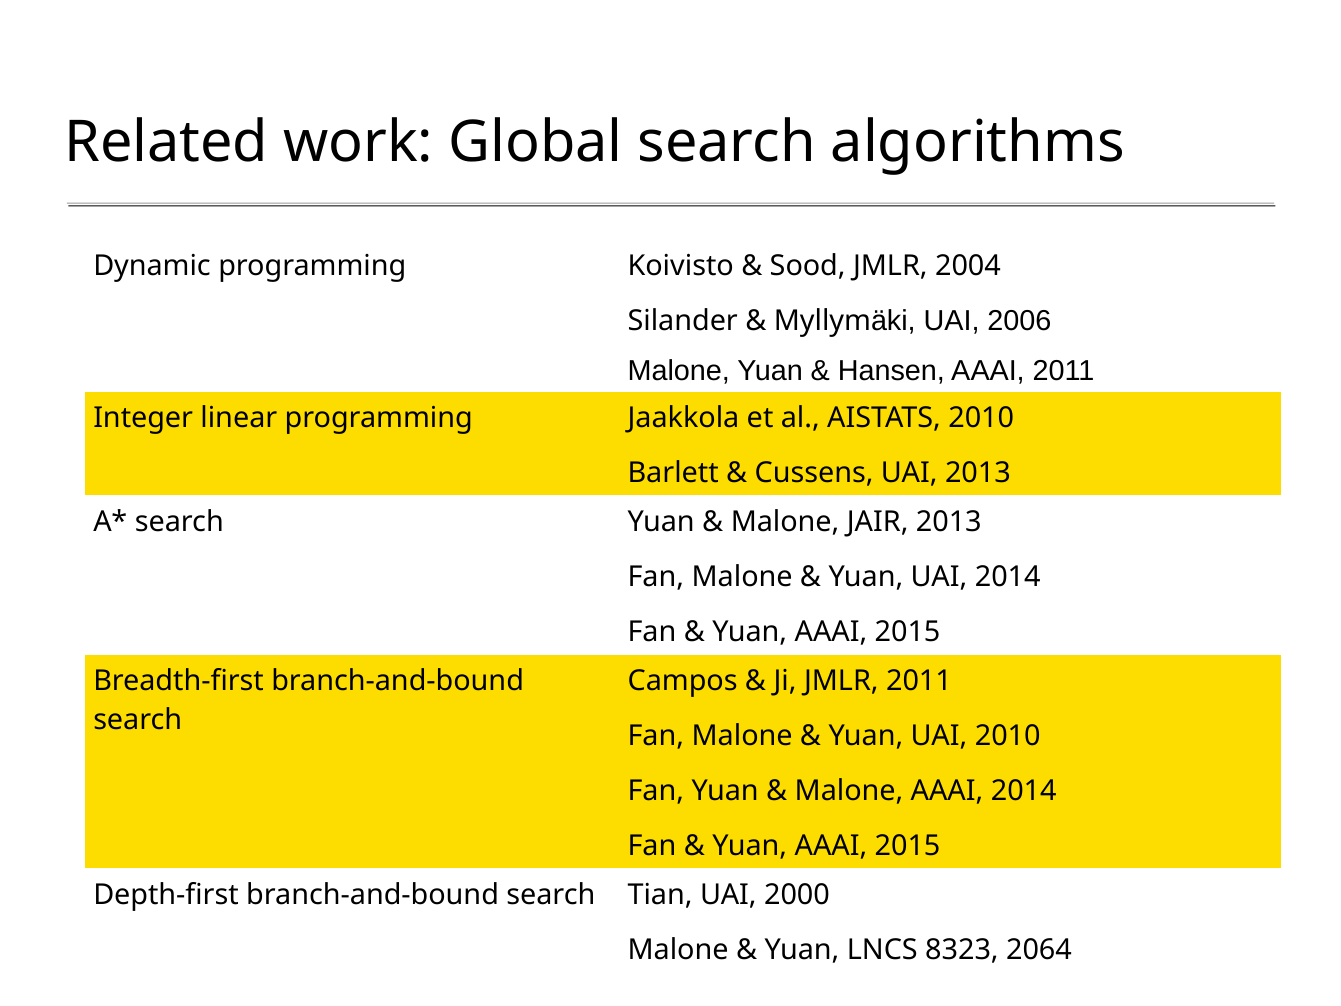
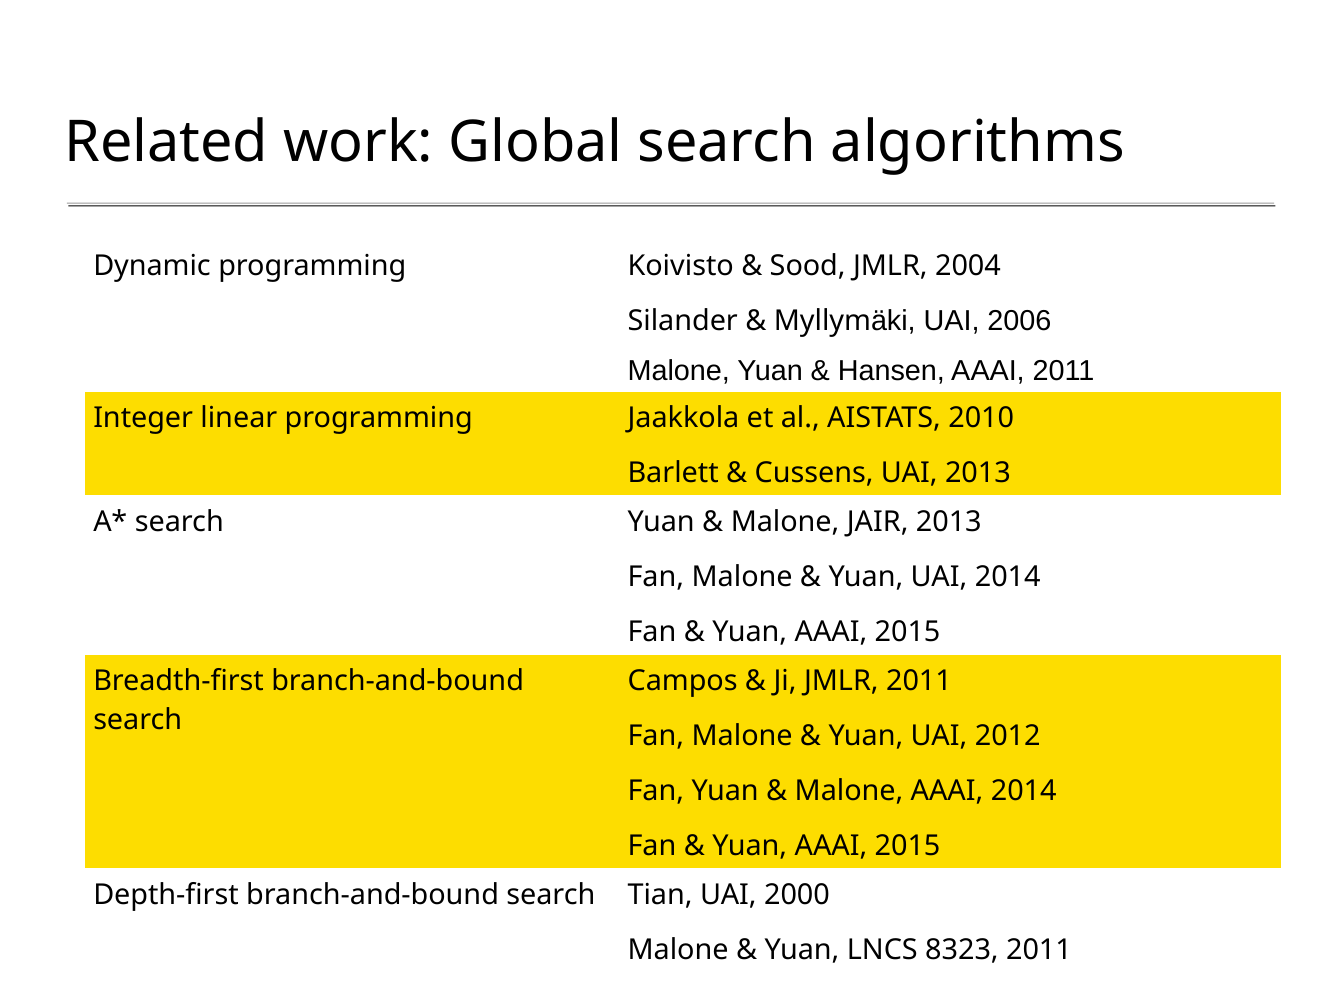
UAI 2010: 2010 -> 2012
8323 2064: 2064 -> 2011
